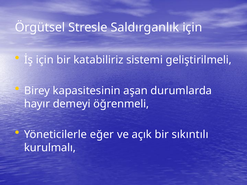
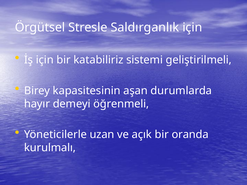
eğer: eğer -> uzan
sıkıntılı: sıkıntılı -> oranda
